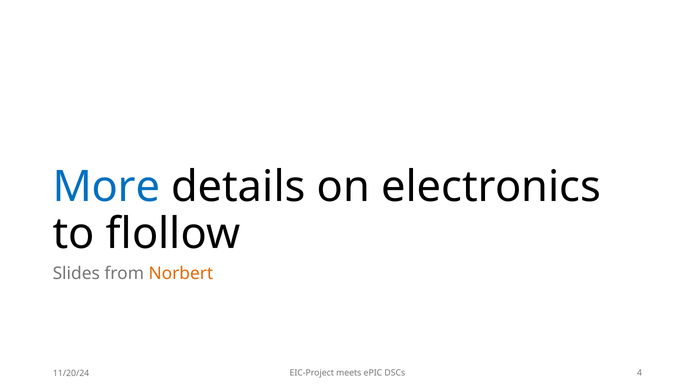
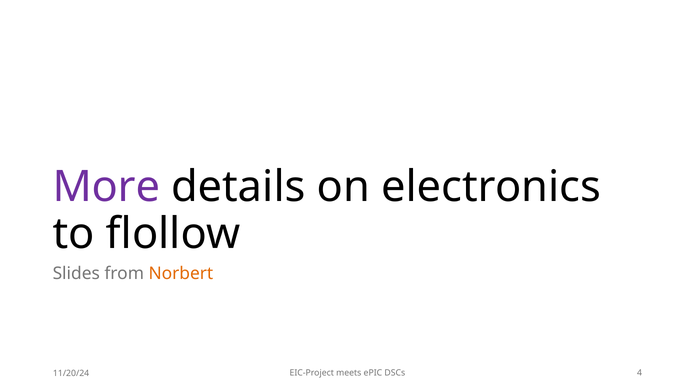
More colour: blue -> purple
